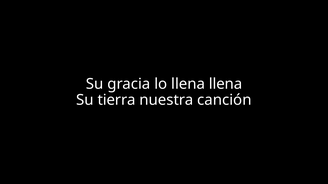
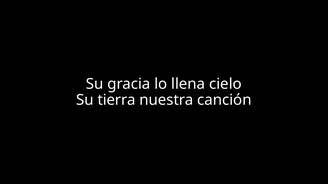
llena llena: llena -> cielo
